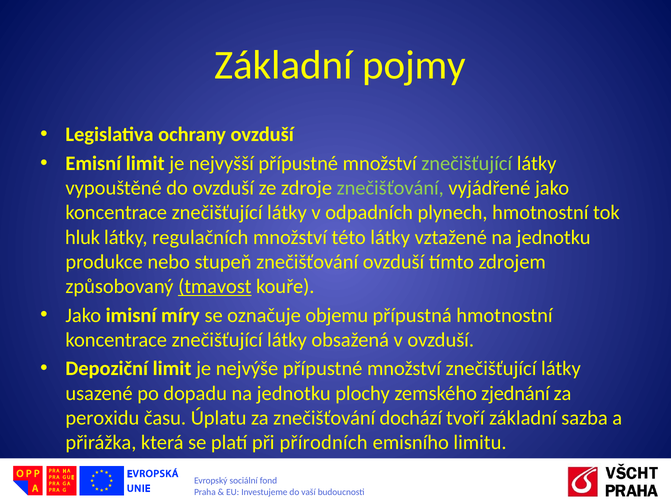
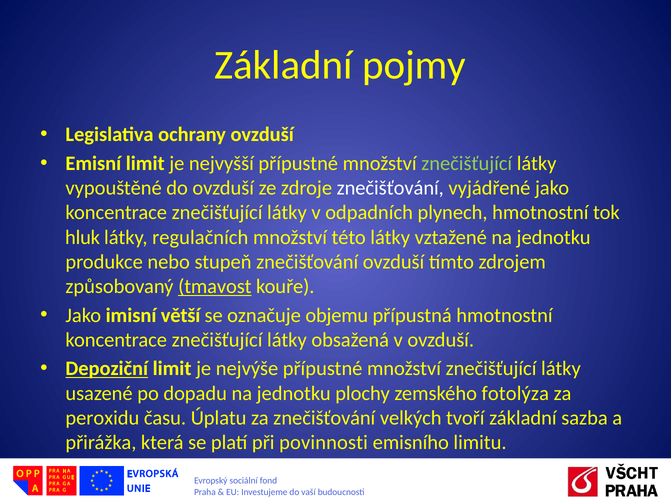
znečišťování at (390, 188) colour: light green -> white
míry: míry -> větší
Depoziční underline: none -> present
zjednání: zjednání -> fotolýza
dochází: dochází -> velkých
přírodních: přírodních -> povinnosti
